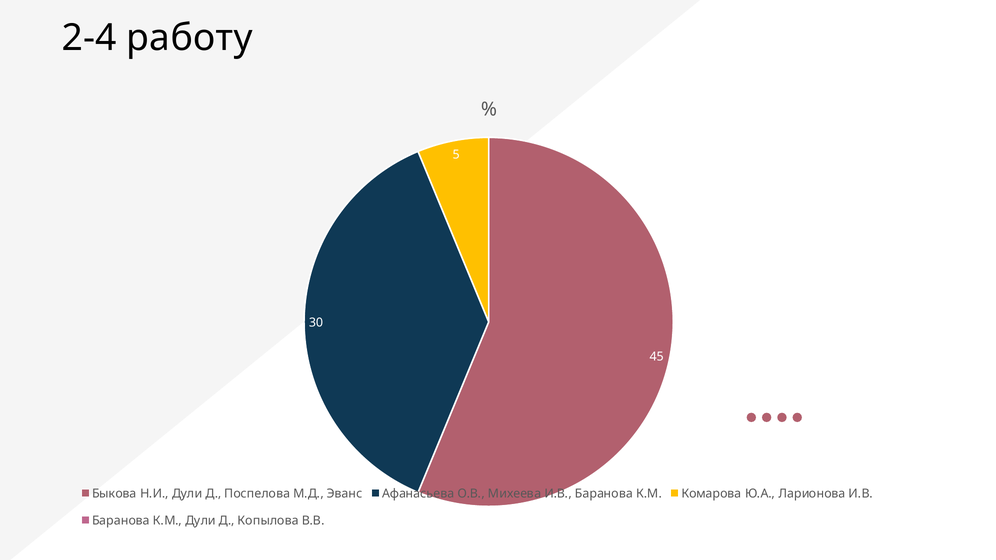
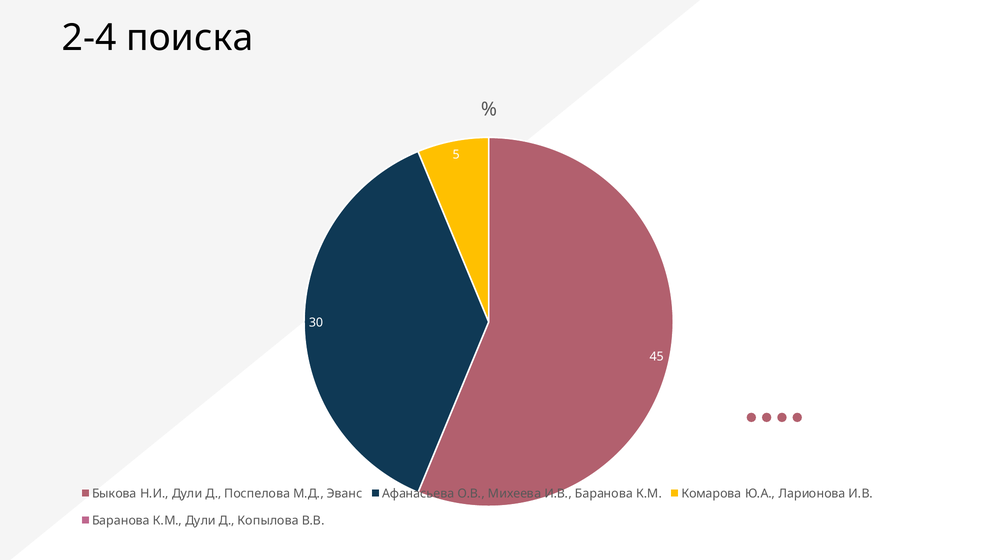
работу: работу -> поиска
